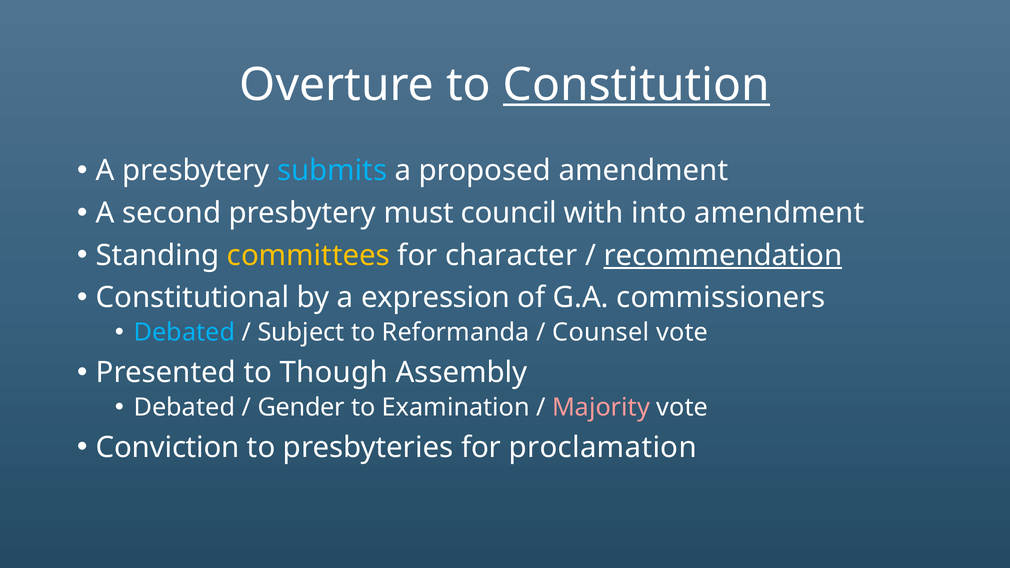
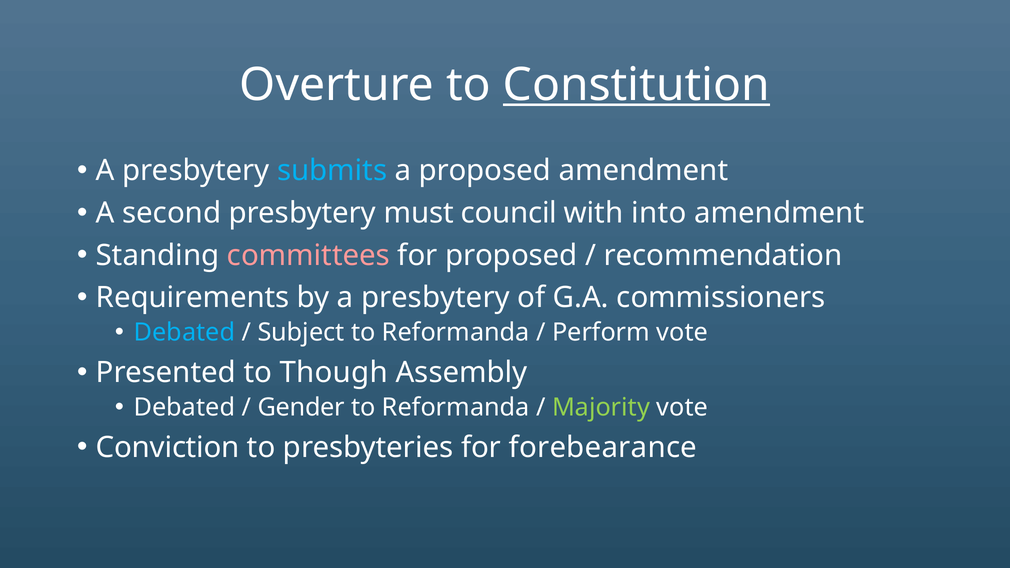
committees colour: yellow -> pink
for character: character -> proposed
recommendation underline: present -> none
Constitutional: Constitutional -> Requirements
by a expression: expression -> presbytery
Counsel: Counsel -> Perform
Examination at (456, 407): Examination -> Reformanda
Majority colour: pink -> light green
proclamation: proclamation -> forebearance
